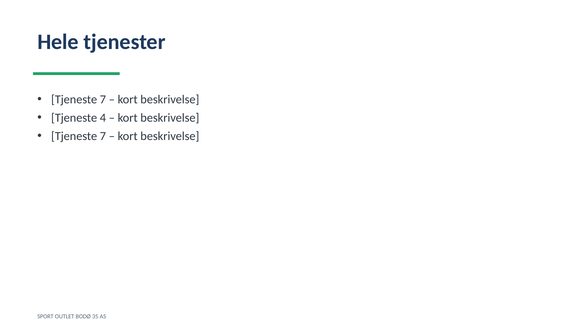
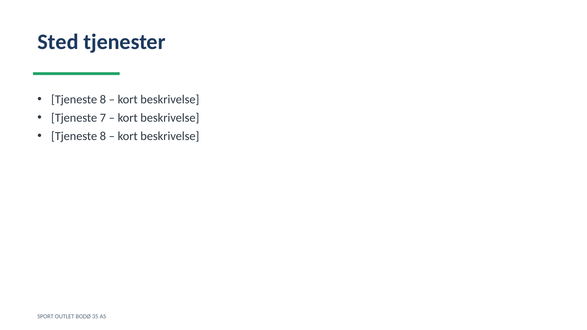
Hele: Hele -> Sted
7 at (103, 99): 7 -> 8
4: 4 -> 7
7 at (103, 136): 7 -> 8
